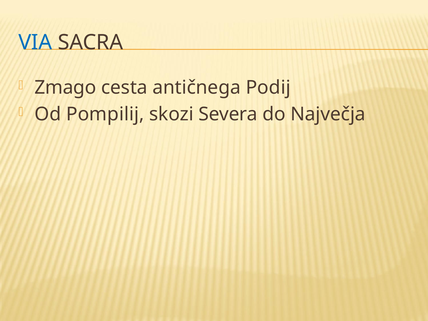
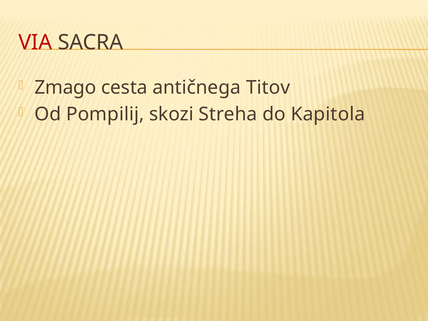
VIA colour: blue -> red
Podij: Podij -> Titov
Severa: Severa -> Streha
Največja: Največja -> Kapitola
